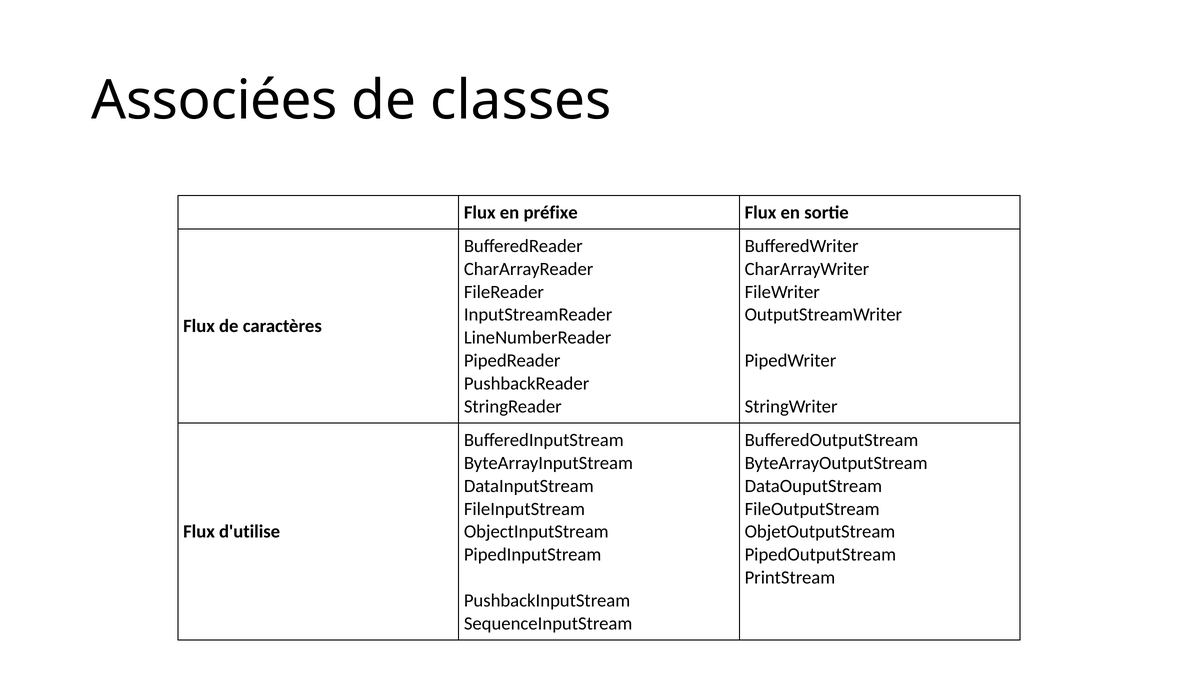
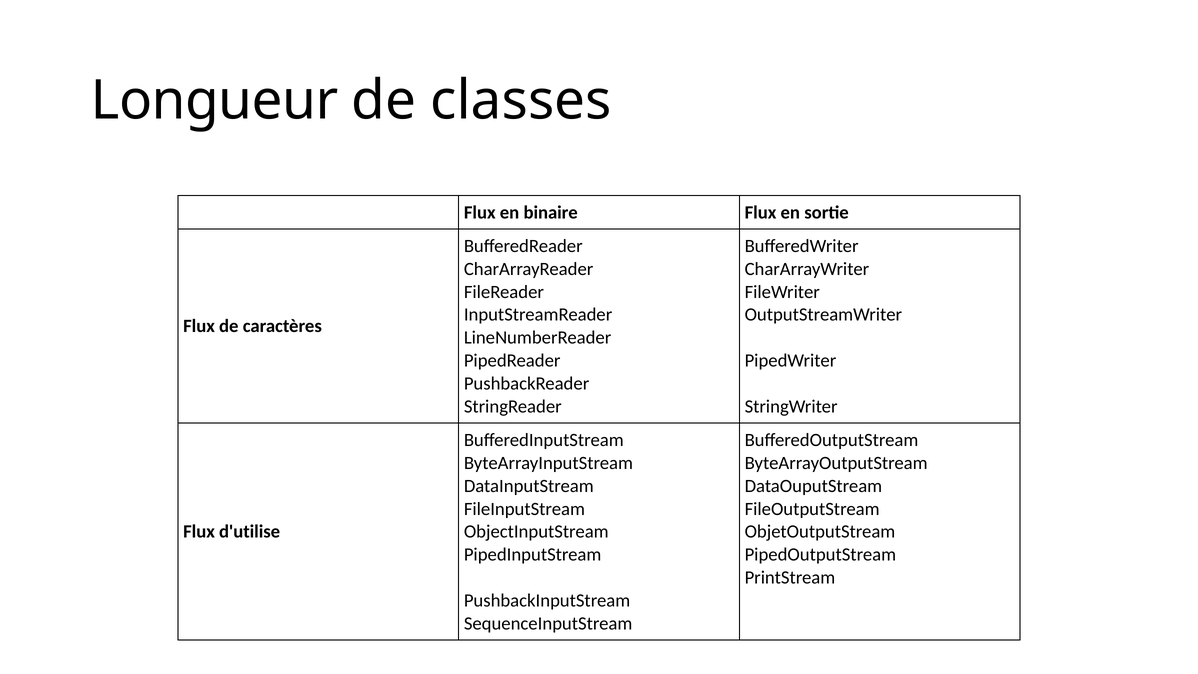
Associées: Associées -> Longueur
préfixe: préfixe -> binaire
